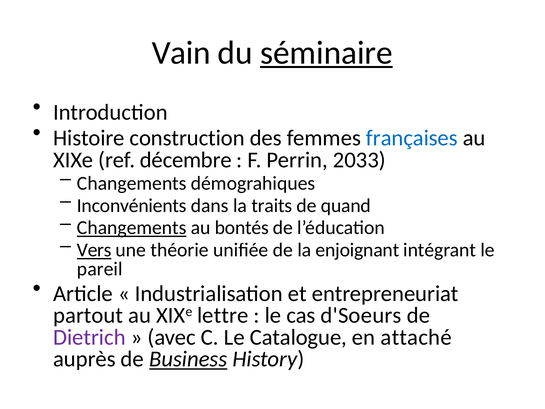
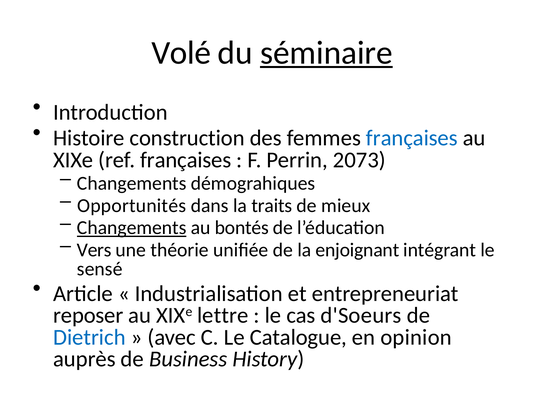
Vain: Vain -> Volé
ref décembre: décembre -> françaises
2033: 2033 -> 2073
Inconvénients: Inconvénients -> Opportunités
quand: quand -> mieux
Vers underline: present -> none
pareil: pareil -> sensé
partout: partout -> reposer
Dietrich colour: purple -> blue
attaché: attaché -> opinion
Business underline: present -> none
